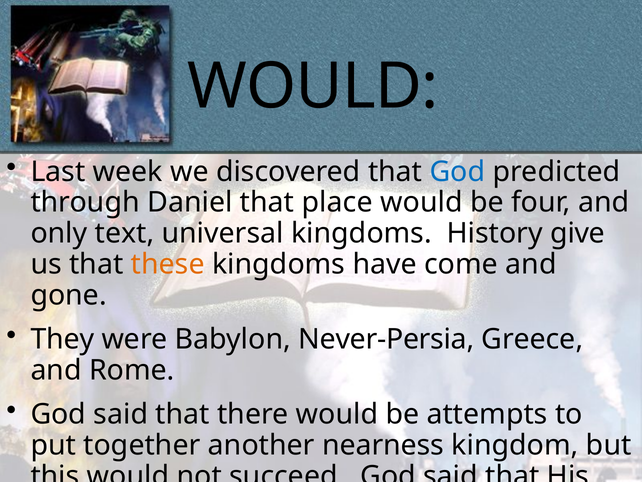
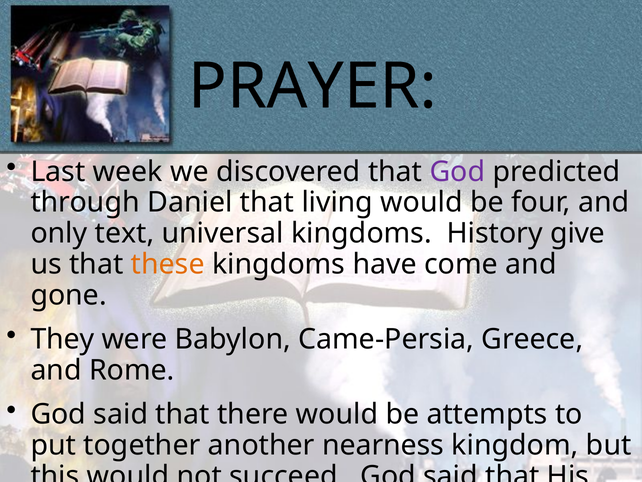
WOULD at (313, 86): WOULD -> PRAYER
God at (457, 172) colour: blue -> purple
place: place -> living
Never-Persia: Never-Persia -> Came-Persia
